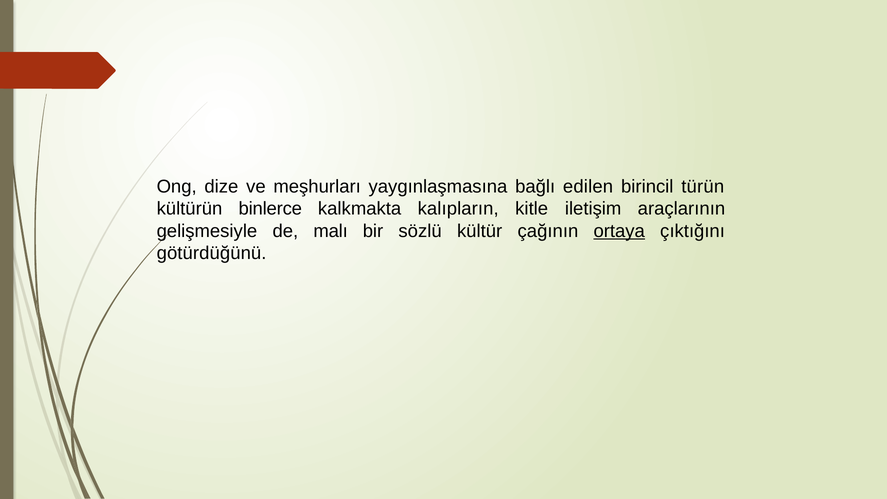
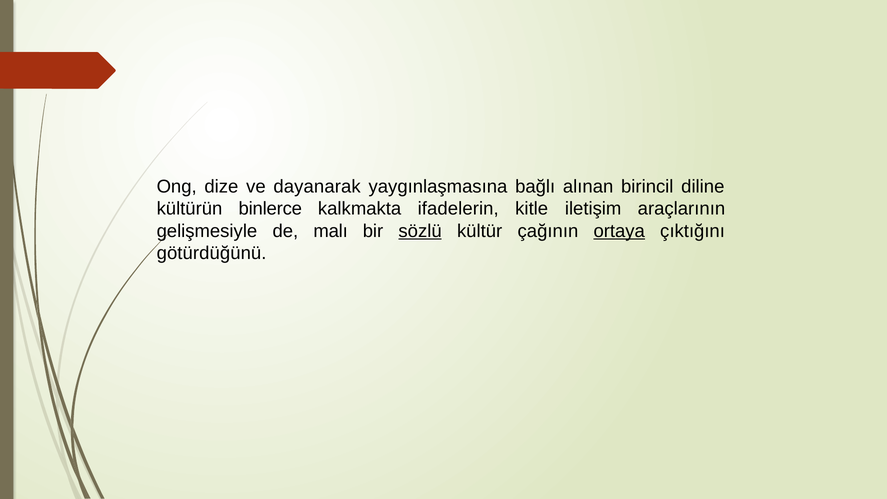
meşhurları: meşhurları -> dayanarak
edilen: edilen -> alınan
türün: türün -> diline
kalıpların: kalıpların -> ifadelerin
sözlü underline: none -> present
